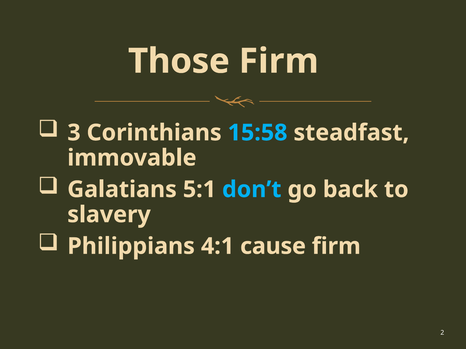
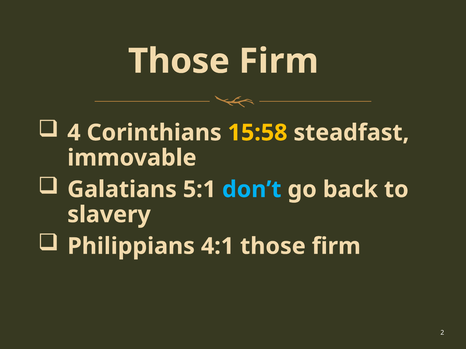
3: 3 -> 4
15:58 colour: light blue -> yellow
4:1 cause: cause -> those
